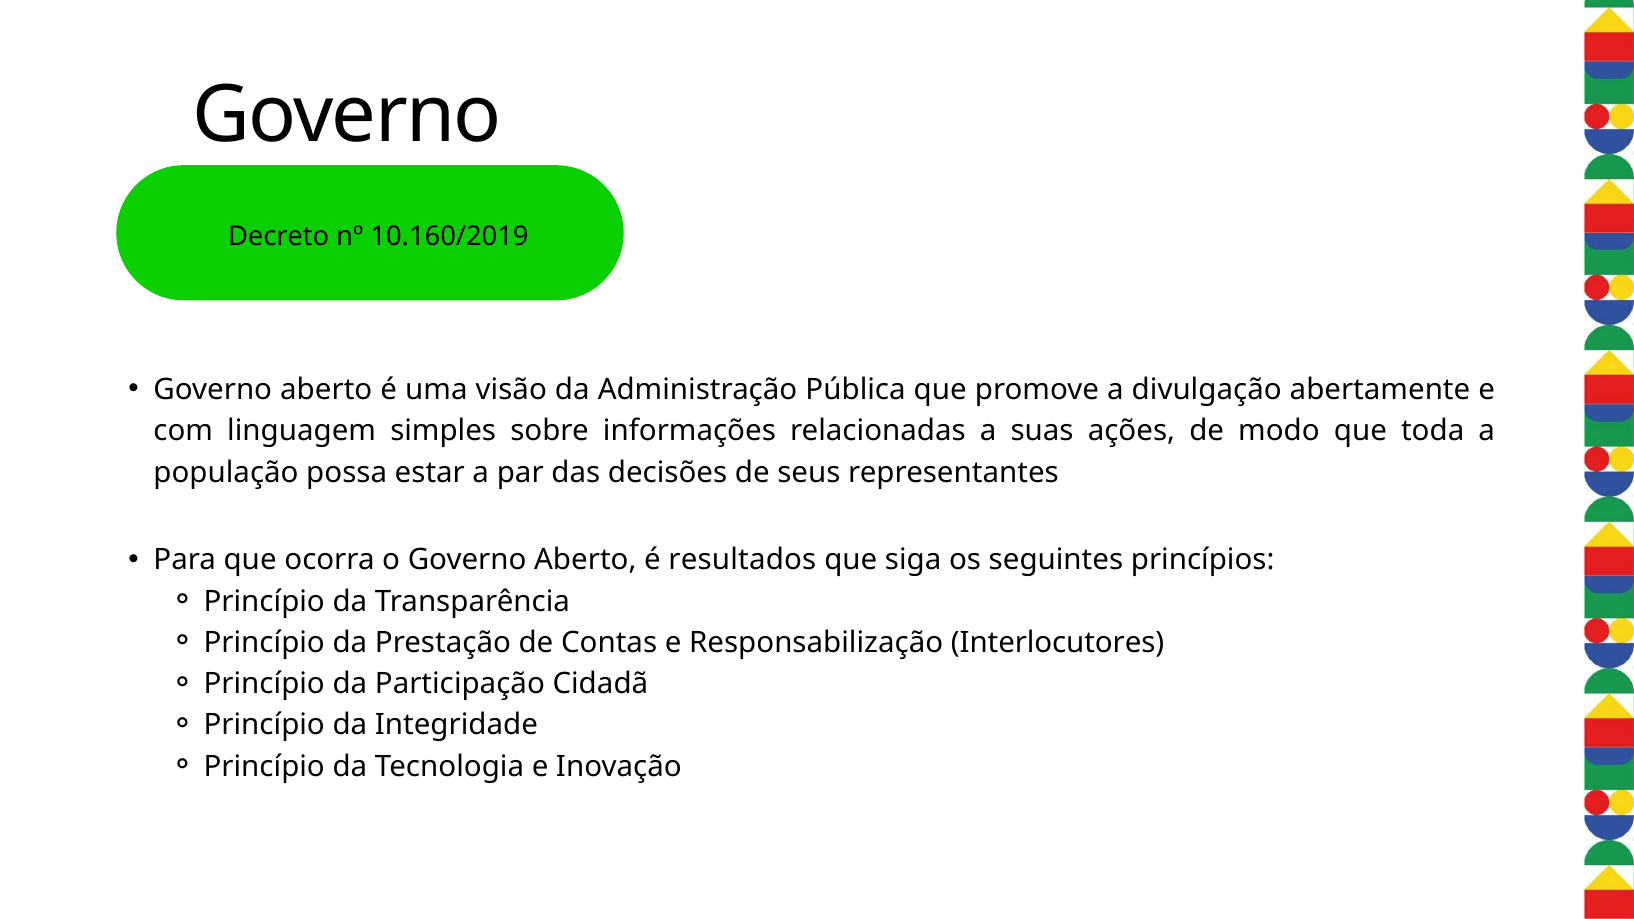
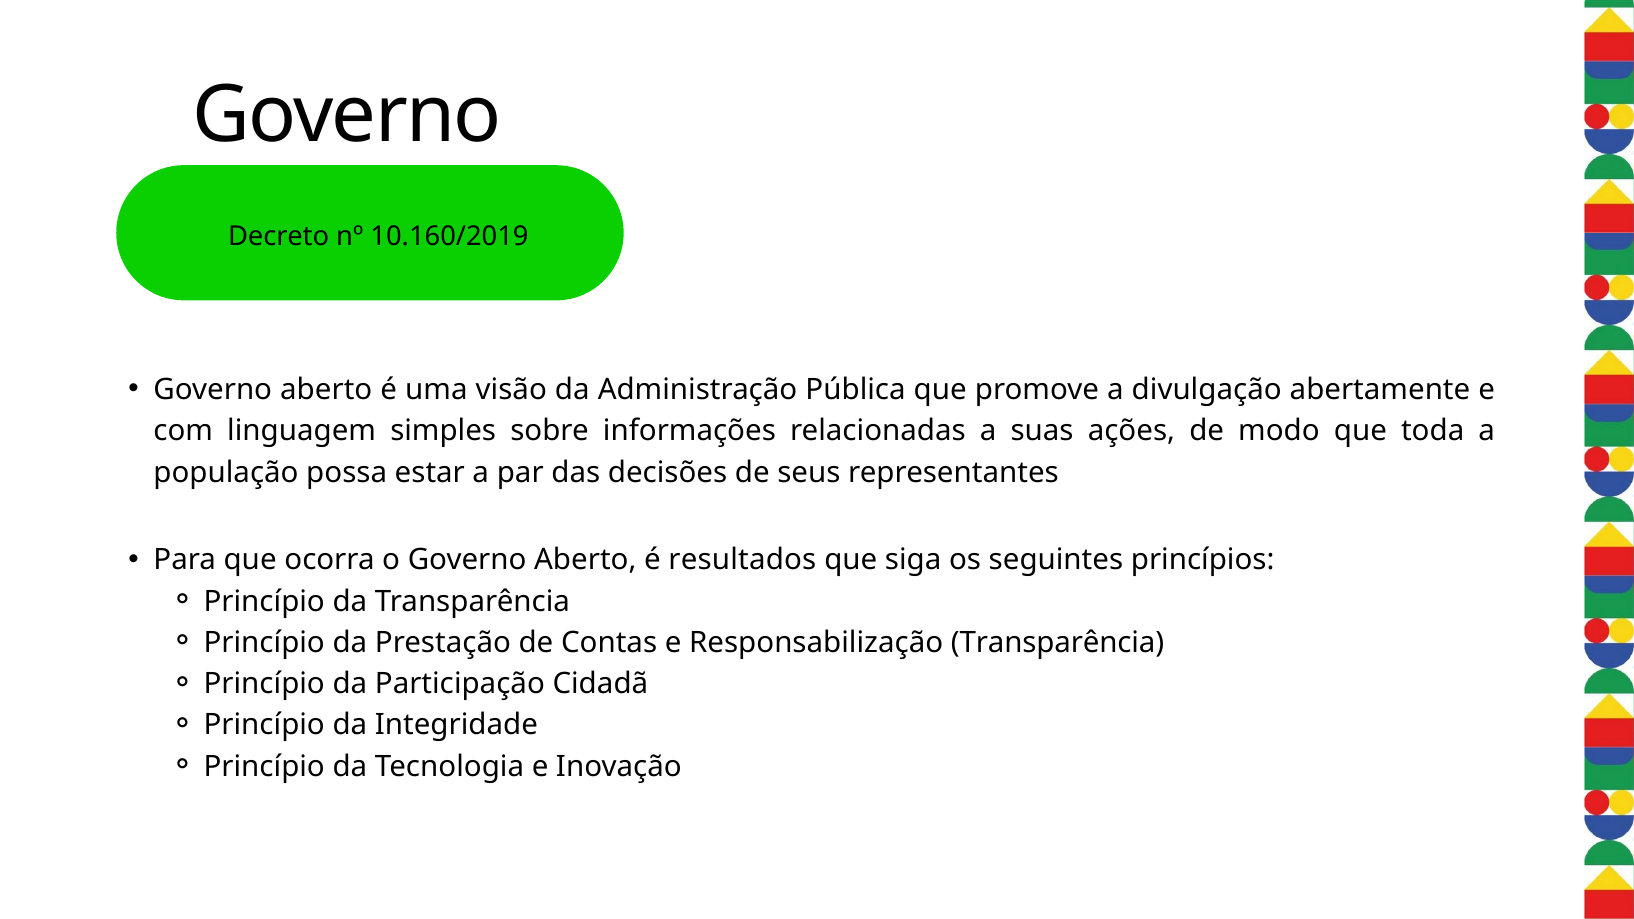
Responsabilização Interlocutores: Interlocutores -> Transparência
